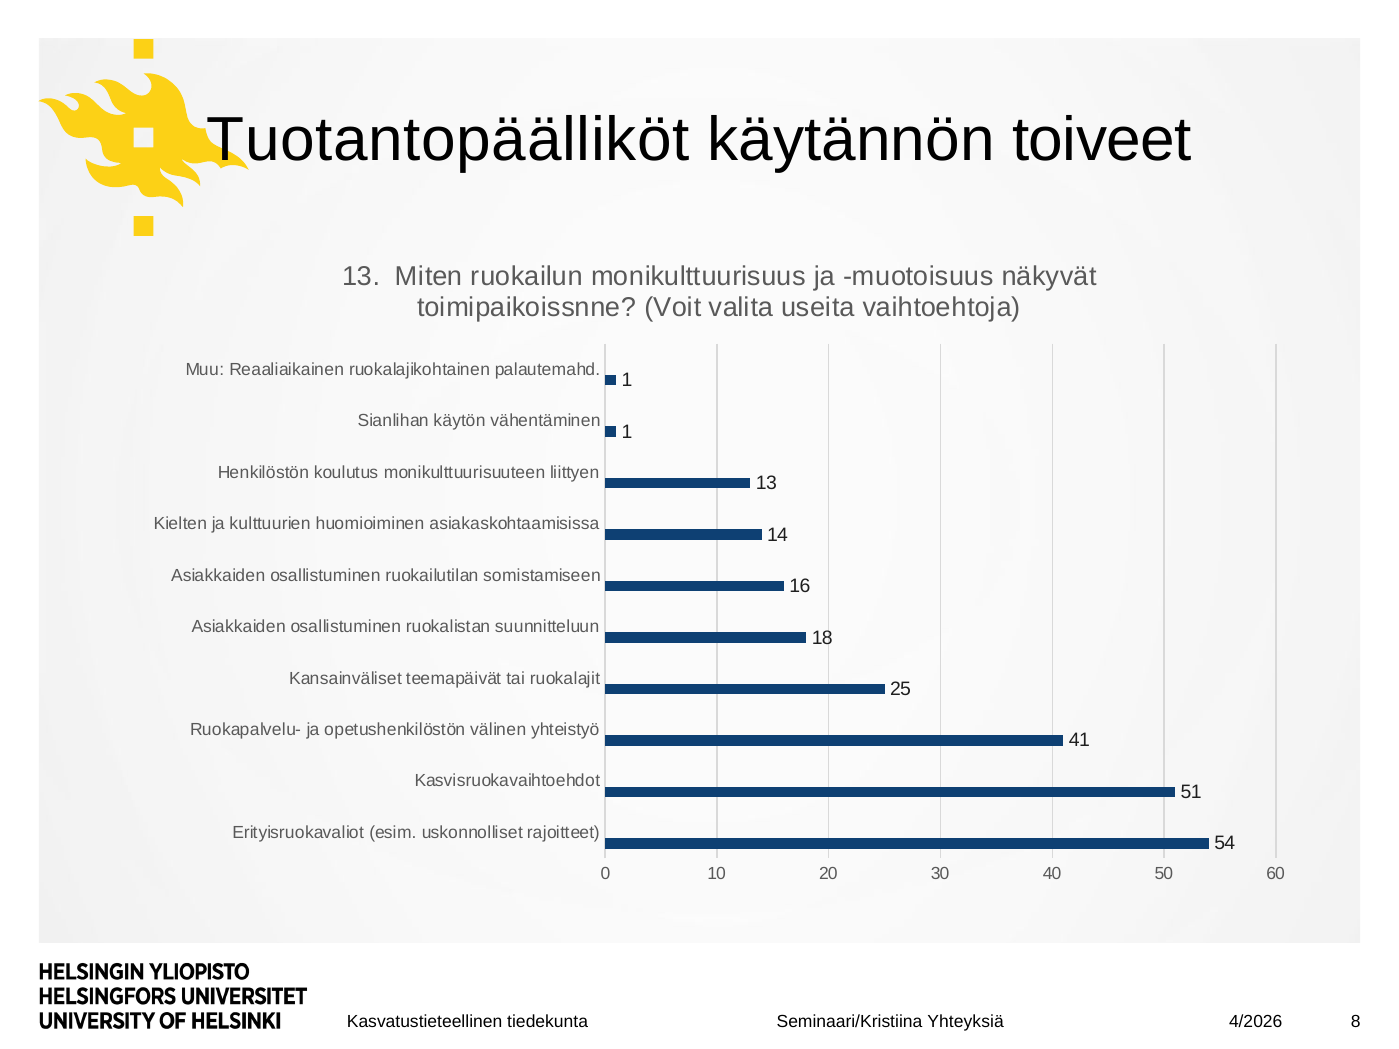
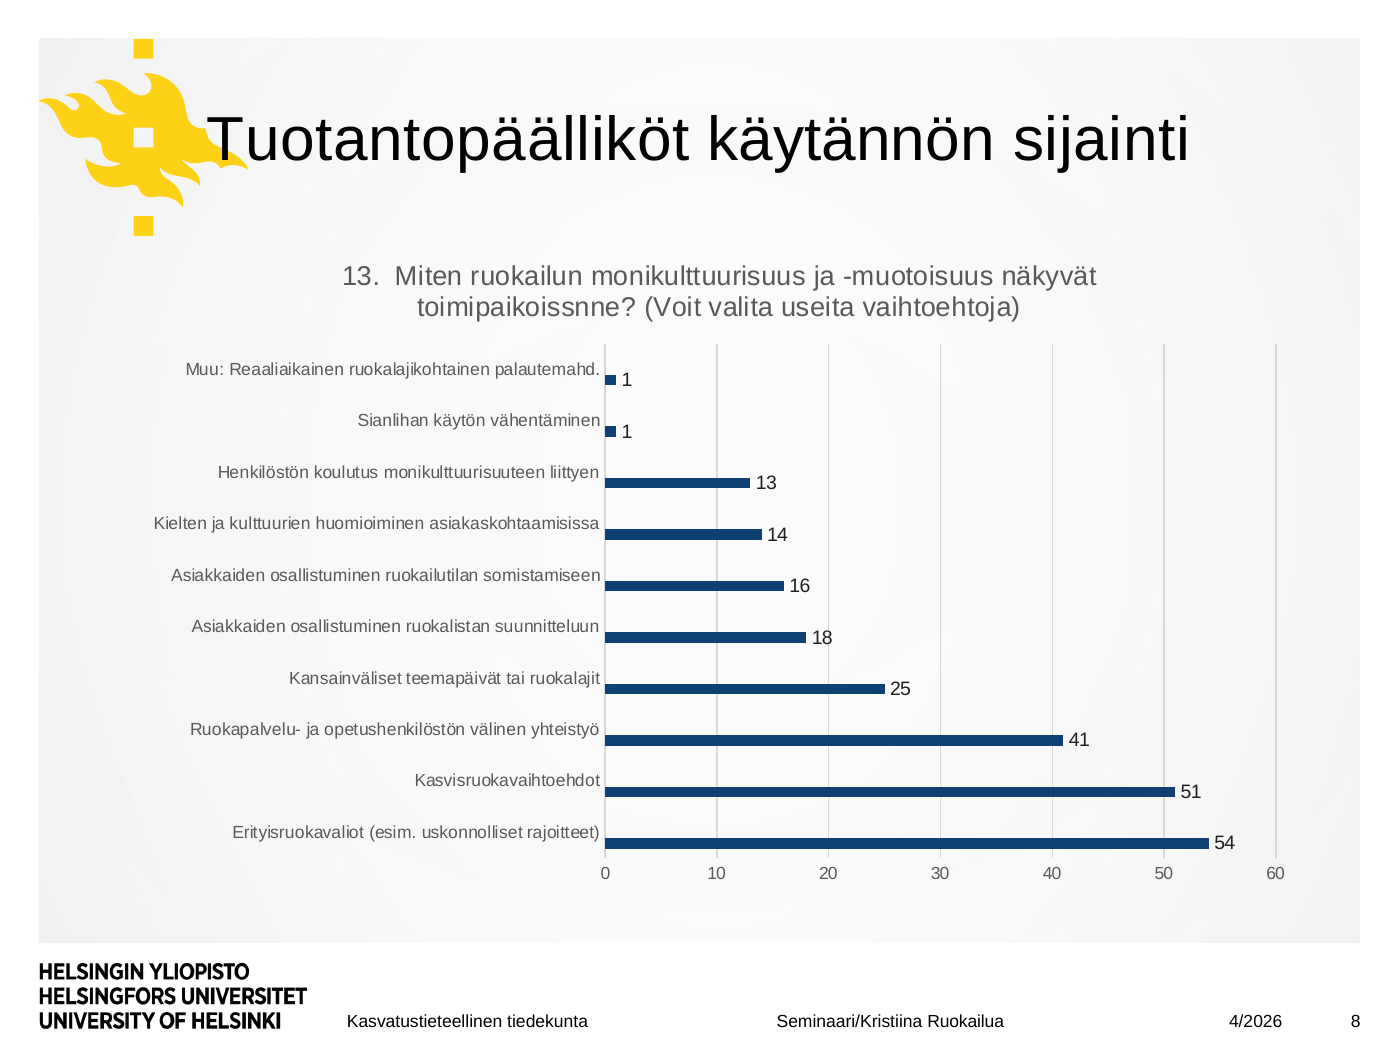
toiveet: toiveet -> sijainti
Yhteyksiä: Yhteyksiä -> Ruokailua
